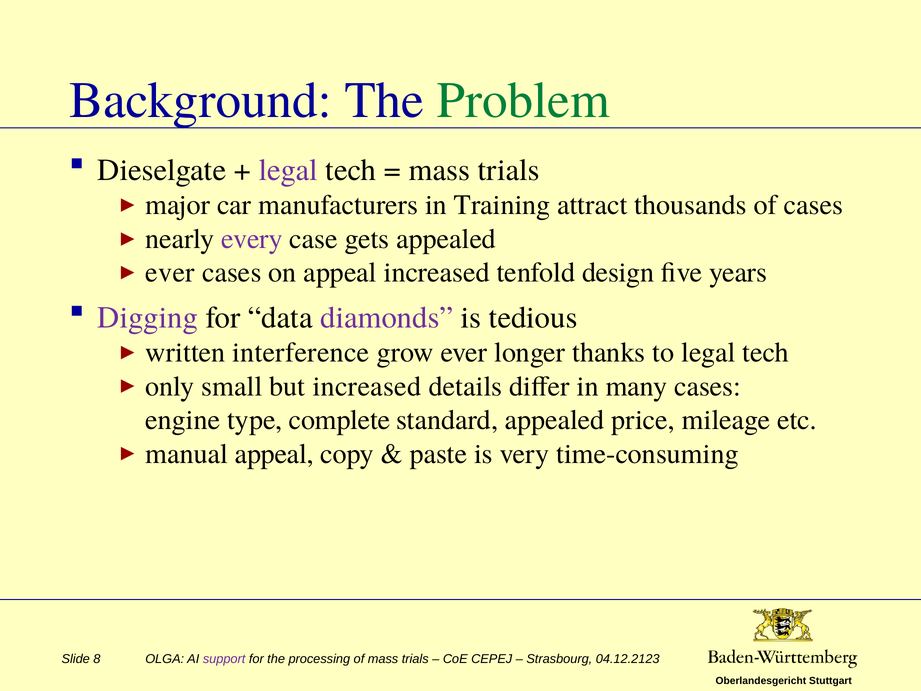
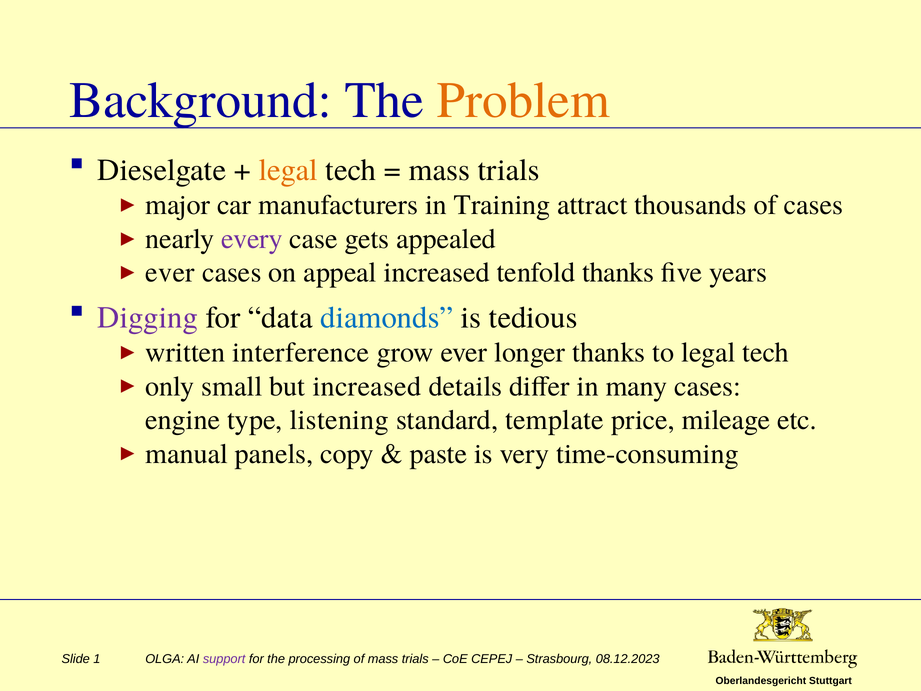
Problem colour: green -> orange
legal at (288, 170) colour: purple -> orange
tenfold design: design -> thanks
diamonds colour: purple -> blue
complete: complete -> listening
standard appealed: appealed -> template
manual appeal: appeal -> panels
8: 8 -> 1
04.12.2123: 04.12.2123 -> 08.12.2023
